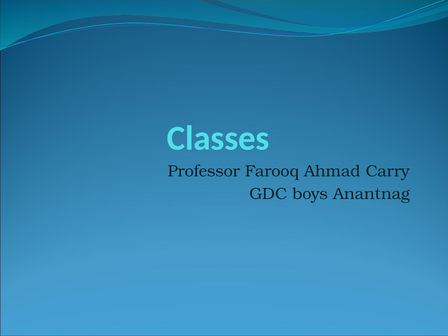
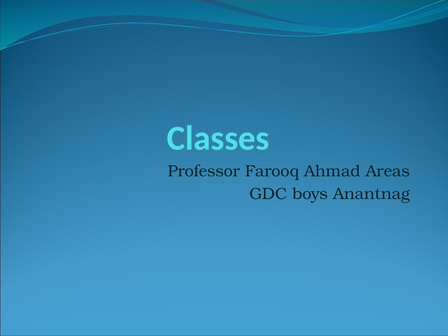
Carry: Carry -> Areas
